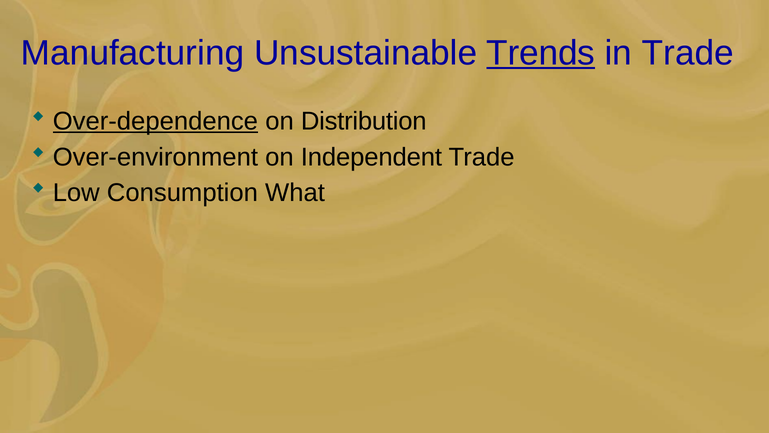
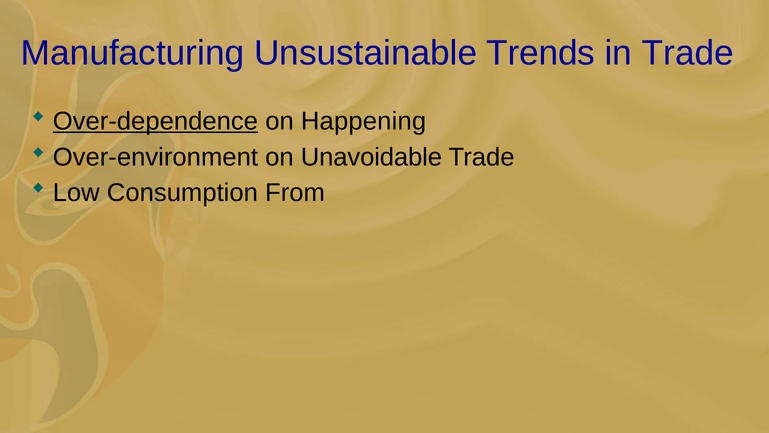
Trends underline: present -> none
Distribution: Distribution -> Happening
Independent: Independent -> Unavoidable
What: What -> From
